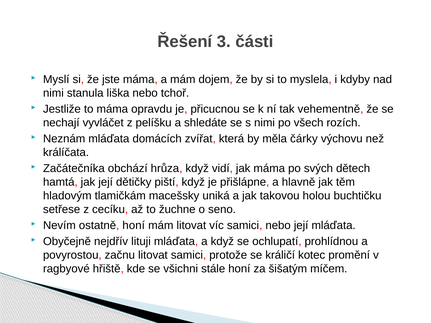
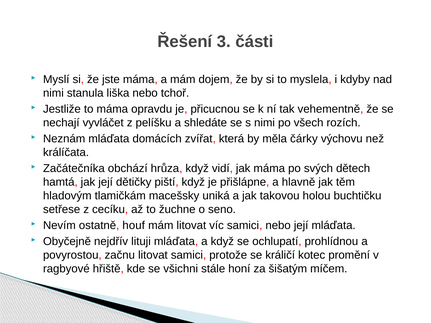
ostatně honí: honí -> houf
